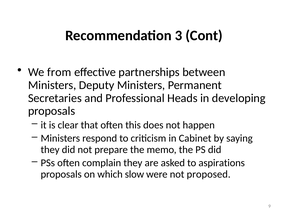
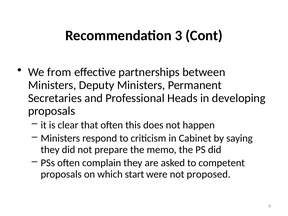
aspirations: aspirations -> competent
slow: slow -> start
